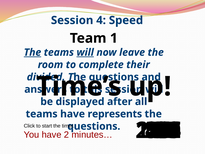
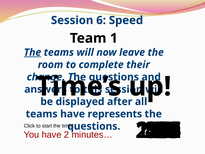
4: 4 -> 6
will at (85, 52) underline: present -> none
divided: divided -> change
